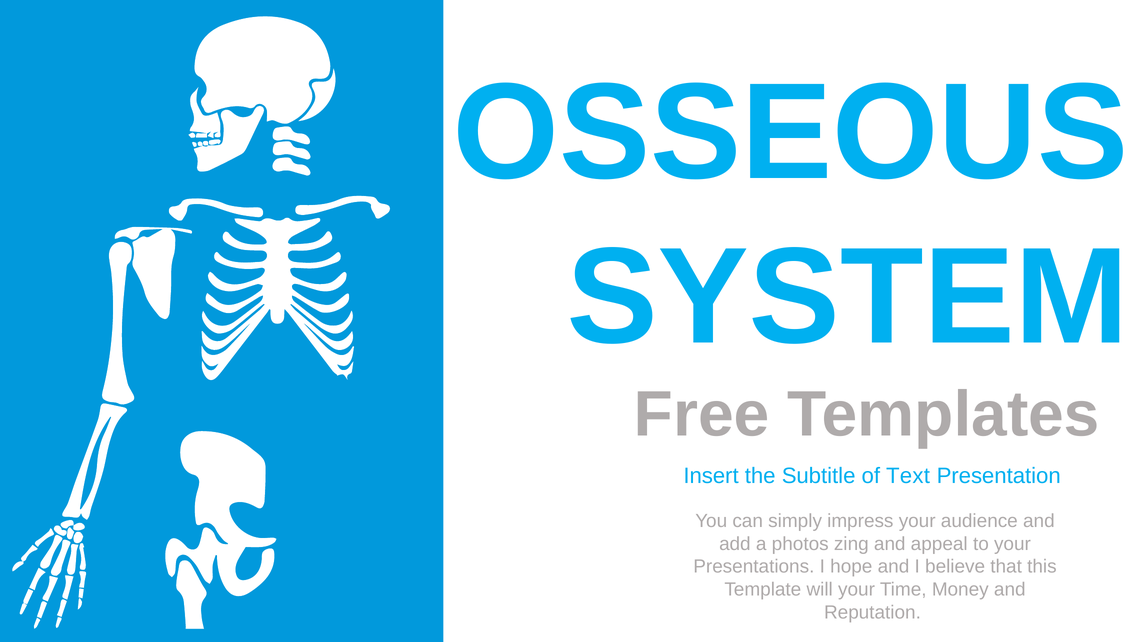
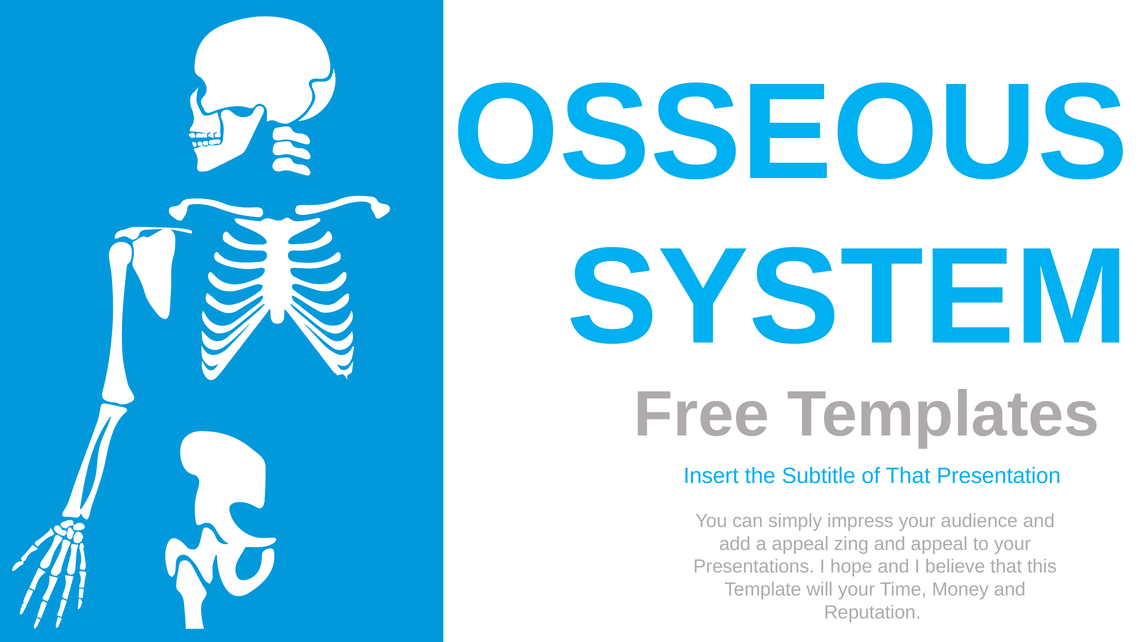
of Text: Text -> That
a photos: photos -> appeal
